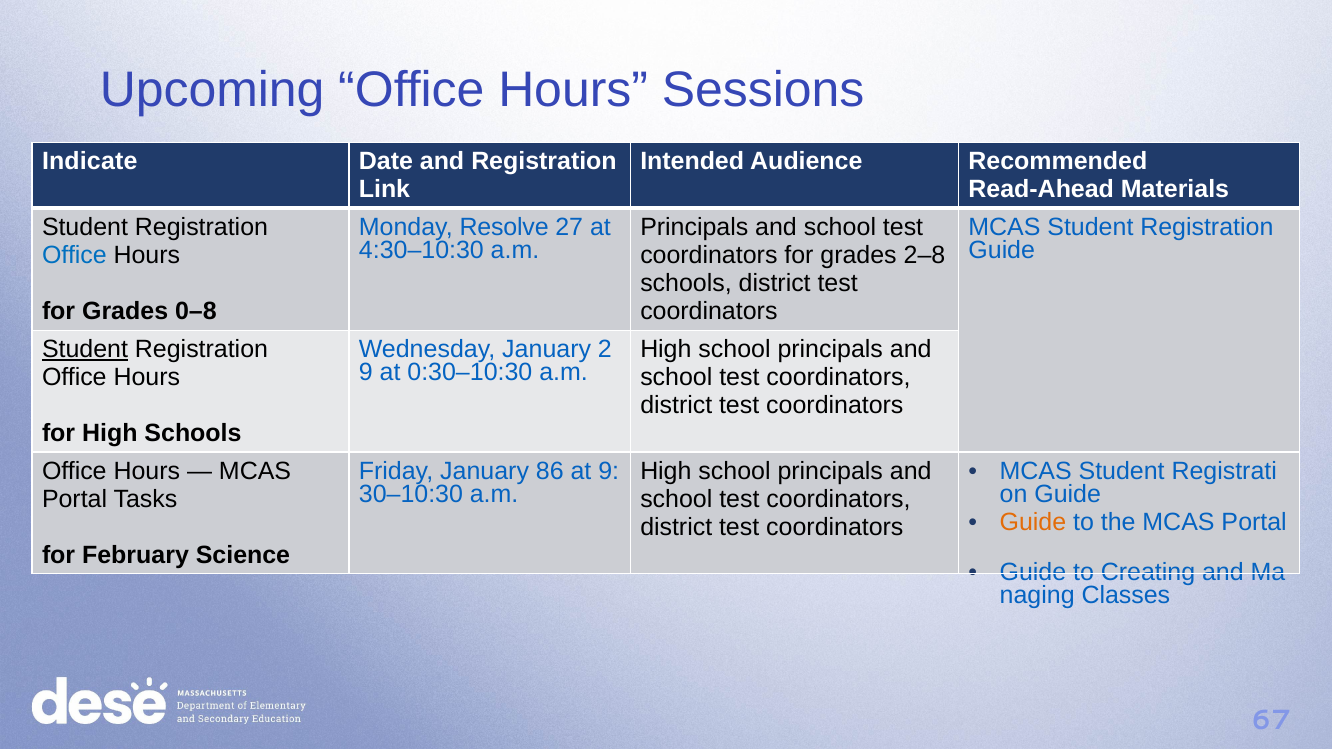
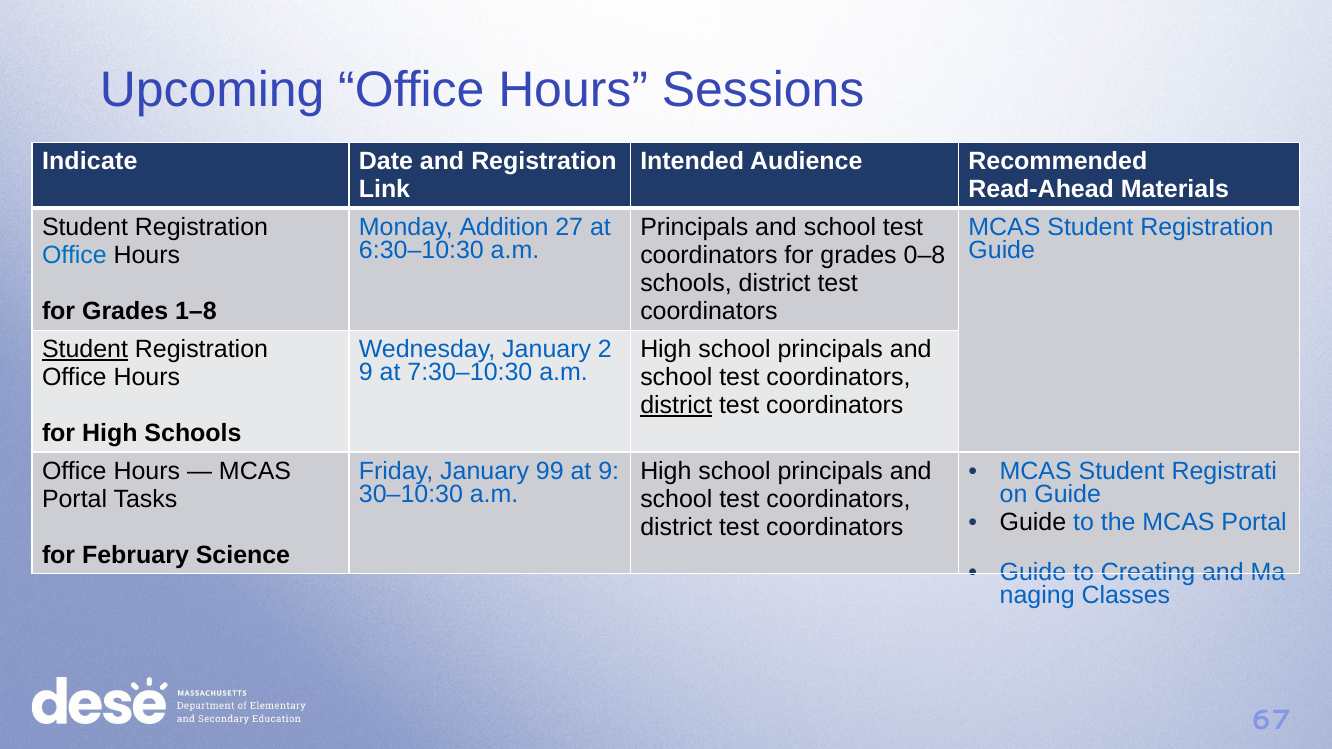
Resolve: Resolve -> Addition
4:30–10:30: 4:30–10:30 -> 6:30–10:30
2–8: 2–8 -> 0–8
0–8: 0–8 -> 1–8
0:30–10:30: 0:30–10:30 -> 7:30–10:30
district at (676, 406) underline: none -> present
86: 86 -> 99
Guide at (1033, 522) colour: orange -> black
